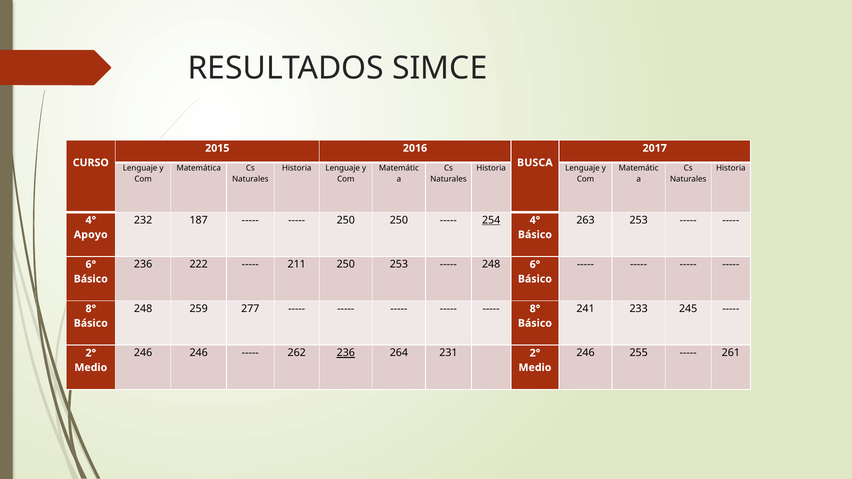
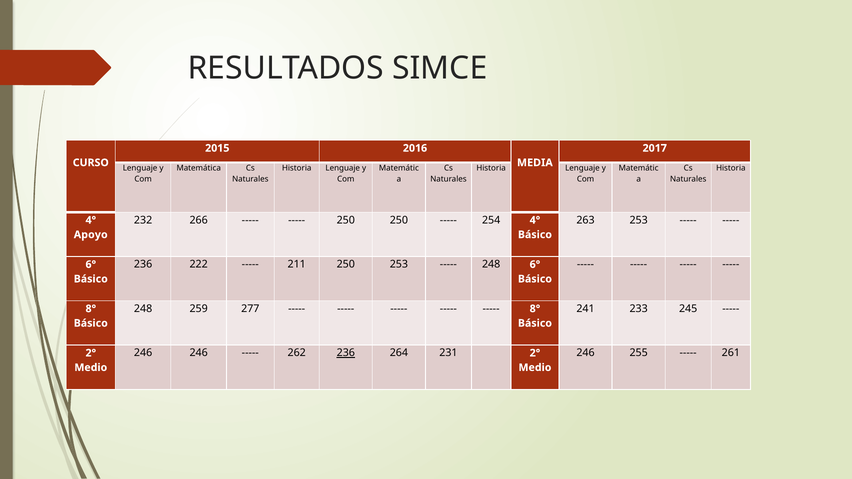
BUSCA: BUSCA -> MEDIA
187: 187 -> 266
254 underline: present -> none
